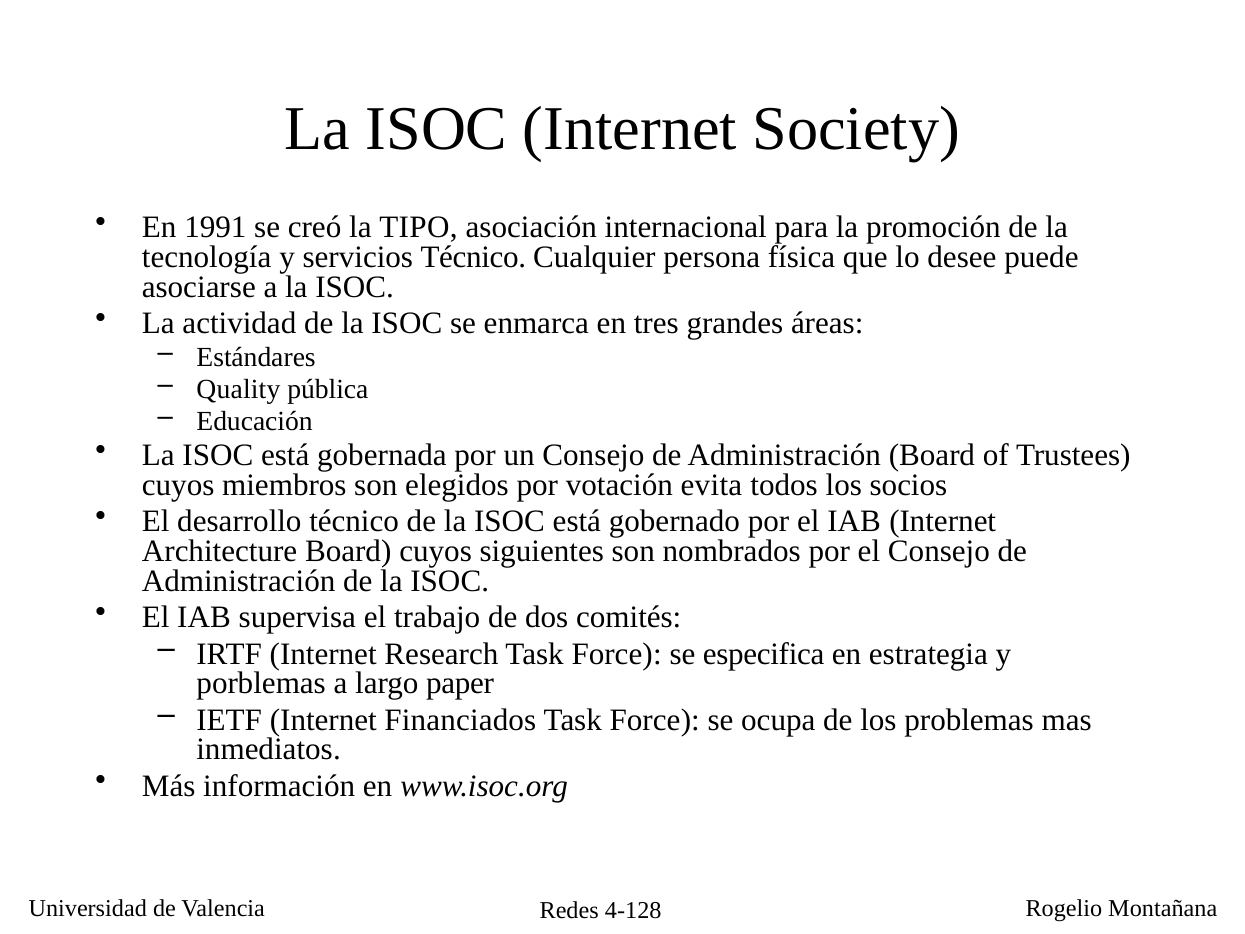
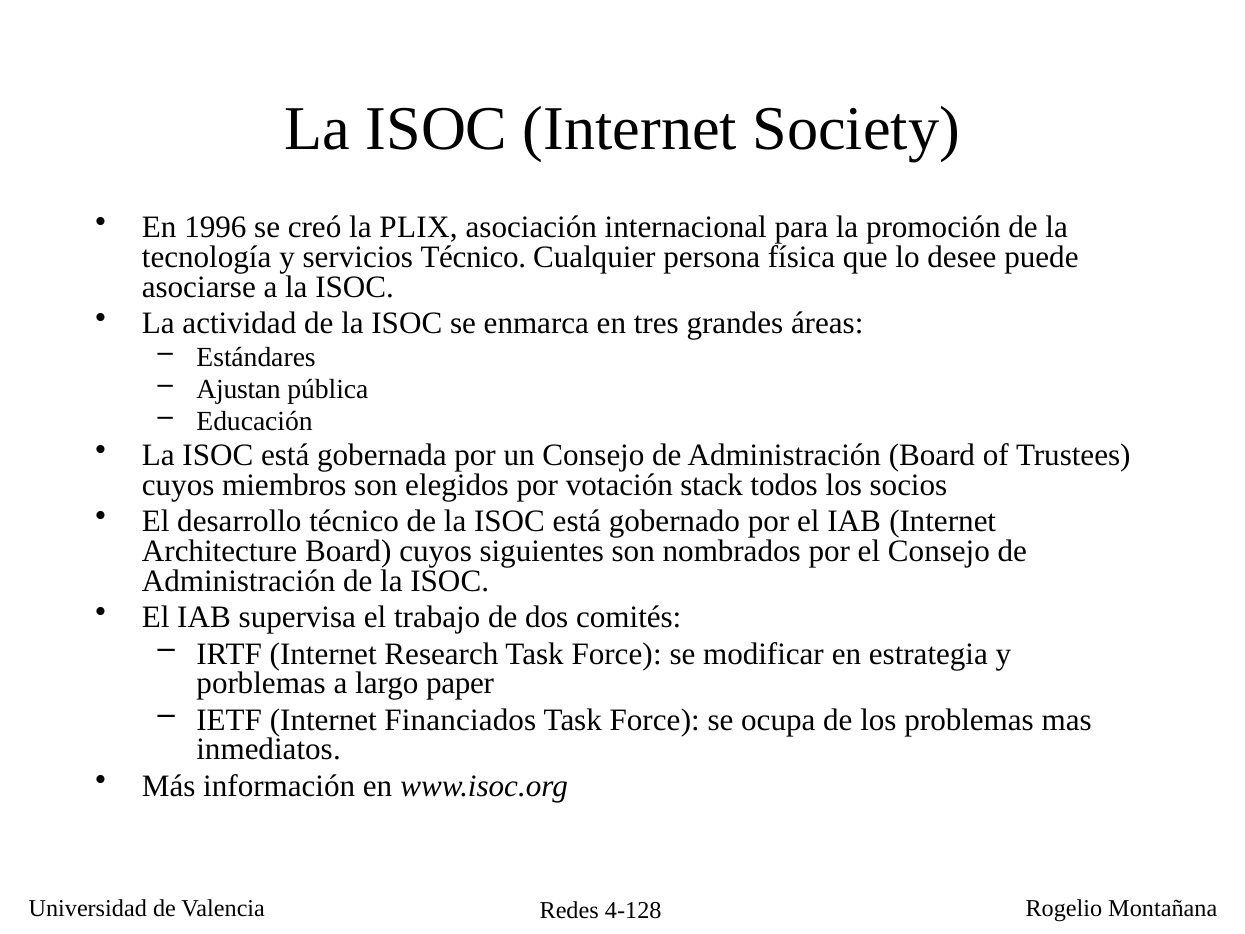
1991: 1991 -> 1996
TIPO: TIPO -> PLIX
Quality: Quality -> Ajustan
evita: evita -> stack
especifica: especifica -> modificar
